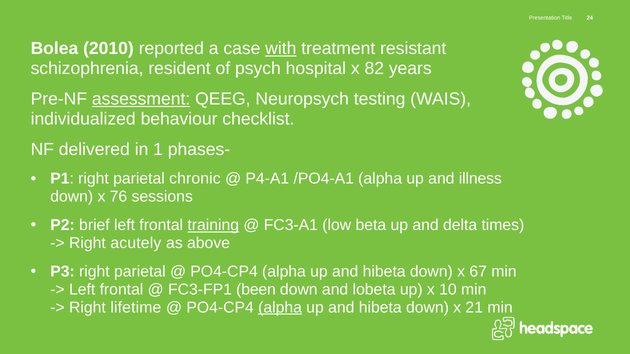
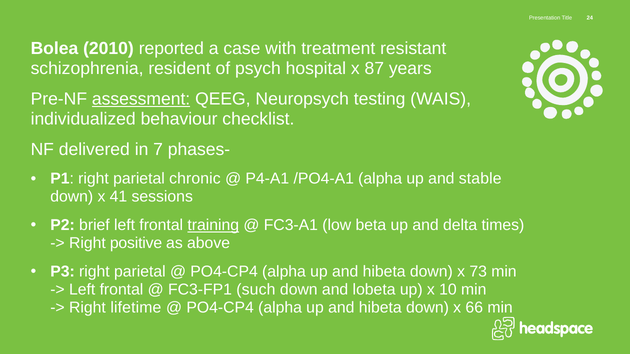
with underline: present -> none
82: 82 -> 87
1: 1 -> 7
illness: illness -> stable
76: 76 -> 41
acutely: acutely -> positive
67: 67 -> 73
been: been -> such
alpha at (280, 308) underline: present -> none
21: 21 -> 66
